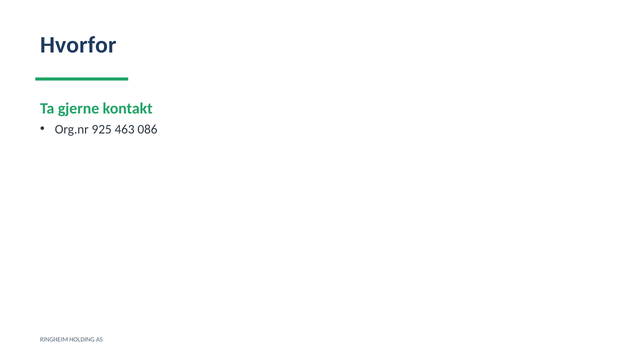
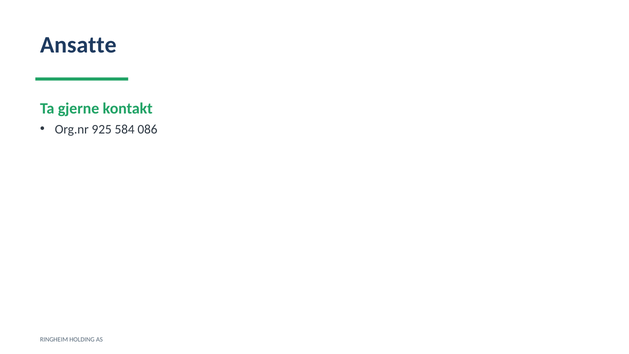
Hvorfor: Hvorfor -> Ansatte
463: 463 -> 584
